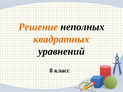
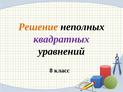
квадратных colour: orange -> purple
